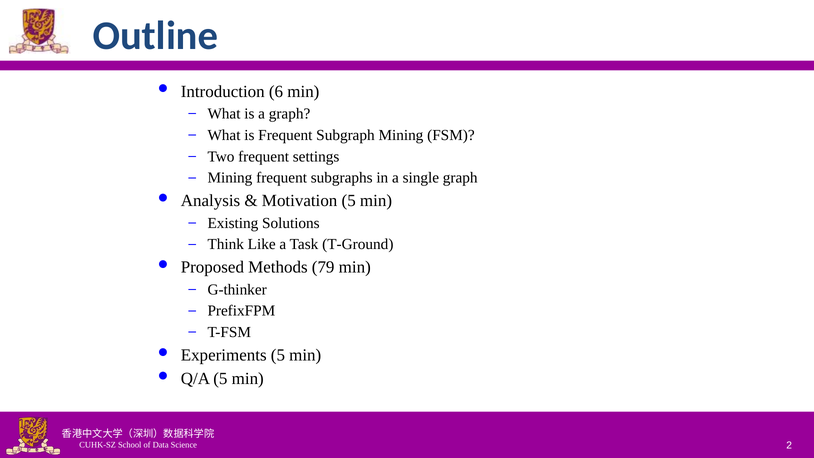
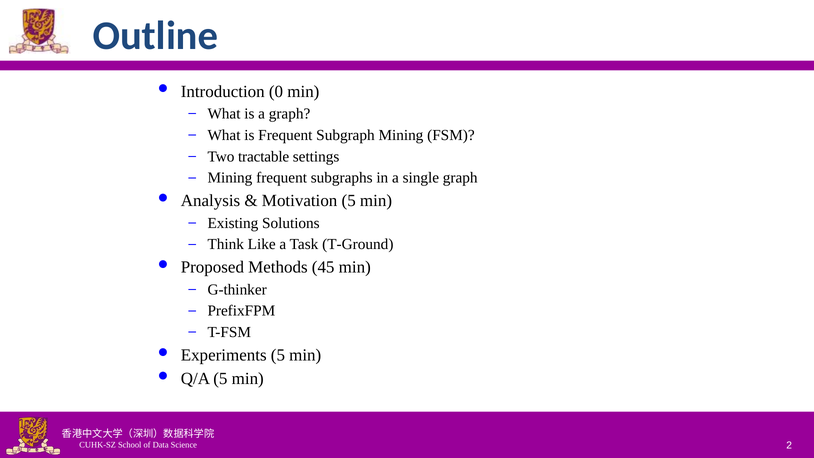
6: 6 -> 0
Two frequent: frequent -> tractable
79: 79 -> 45
